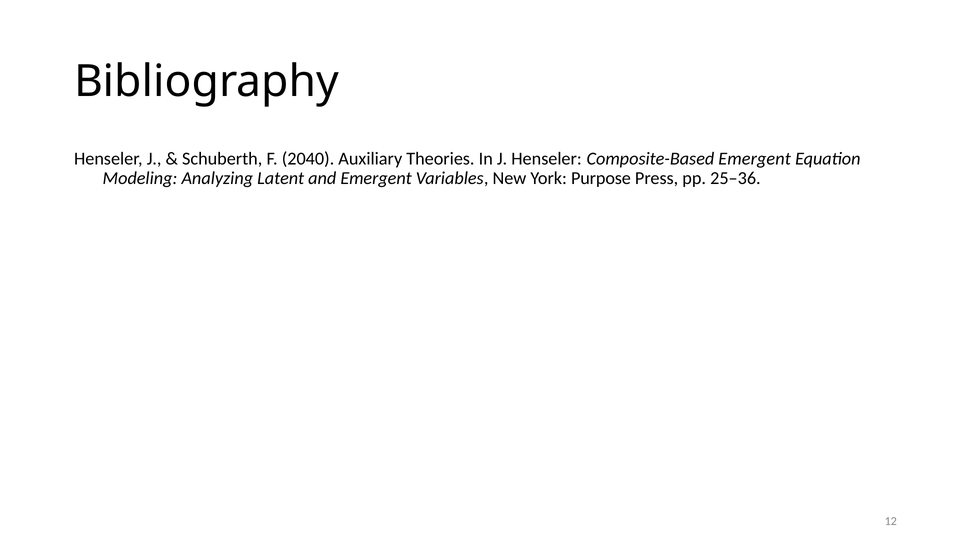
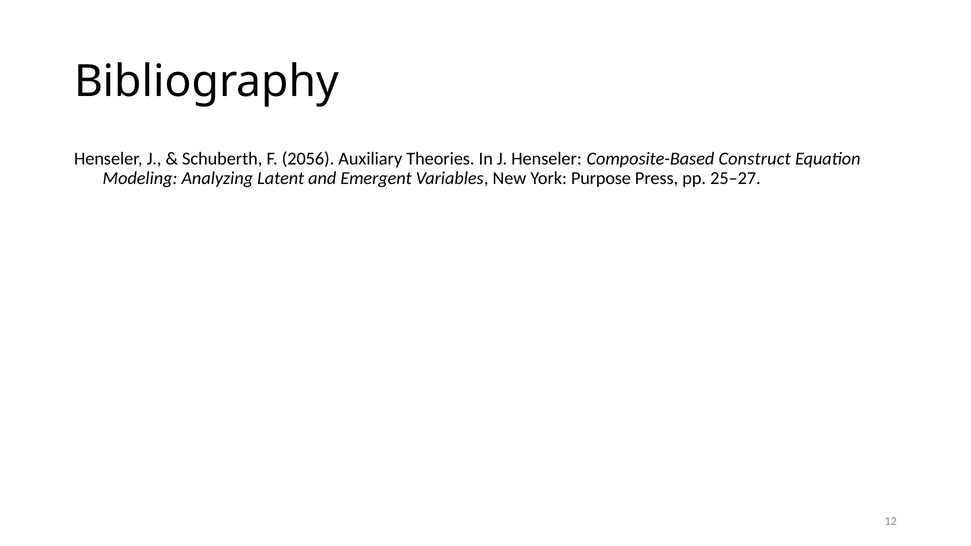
2040: 2040 -> 2056
Composite-Based Emergent: Emergent -> Construct
25–36: 25–36 -> 25–27
